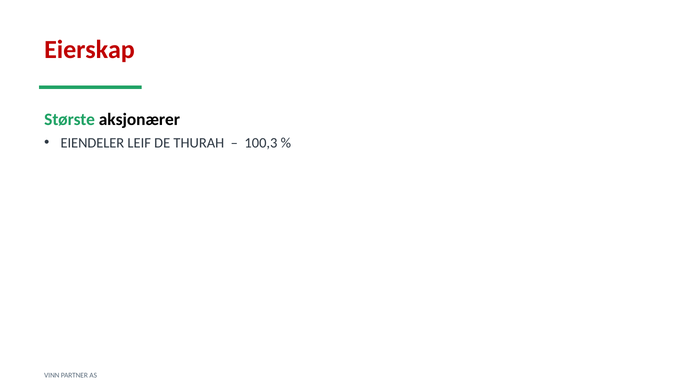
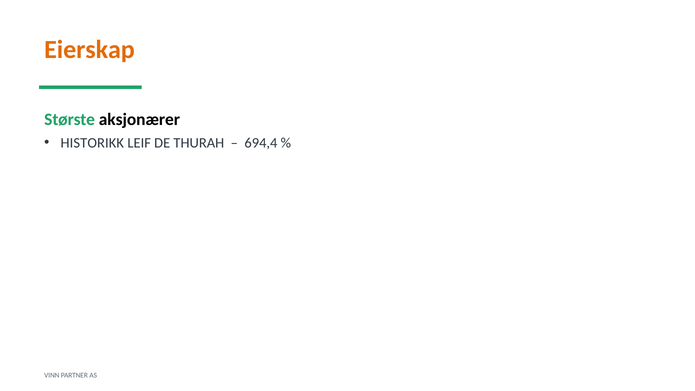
Eierskap colour: red -> orange
EIENDELER: EIENDELER -> HISTORIKK
100,3: 100,3 -> 694,4
